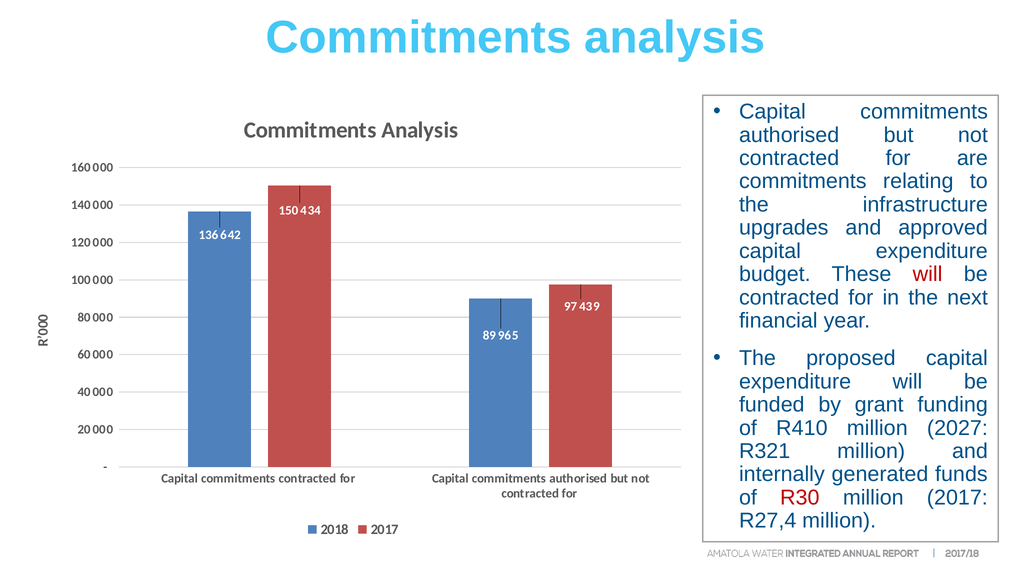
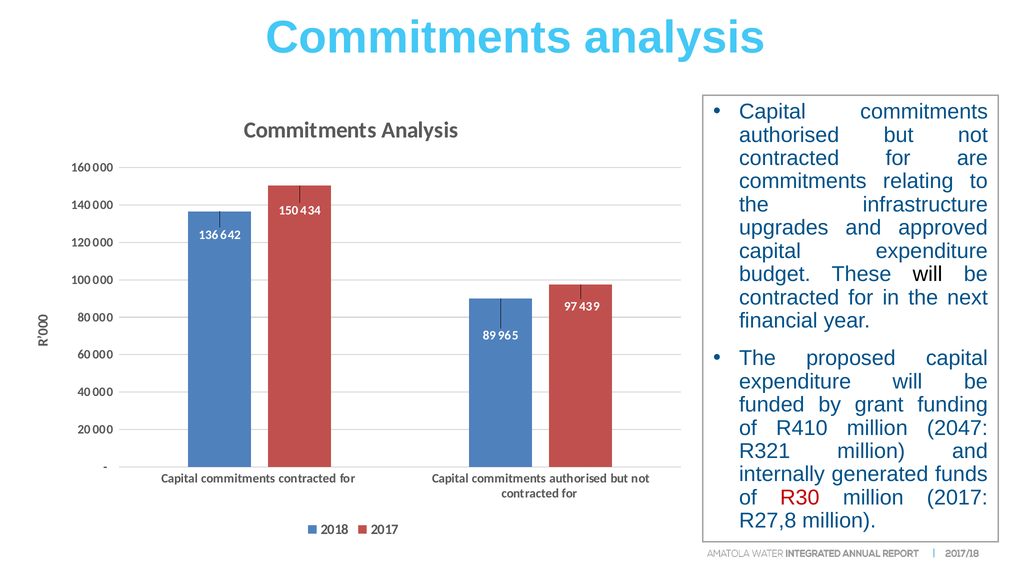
will at (928, 275) colour: red -> black
2027: 2027 -> 2047
R27,4: R27,4 -> R27,8
